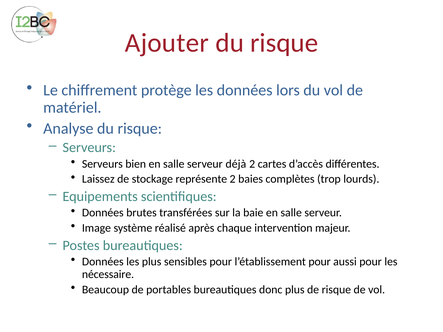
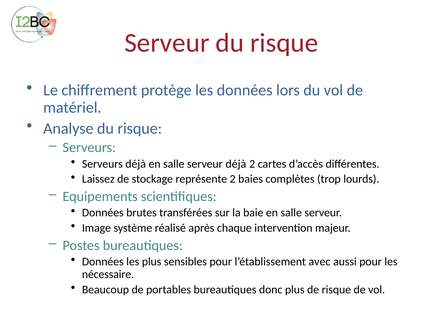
Ajouter at (167, 43): Ajouter -> Serveur
Serveurs bien: bien -> déjà
l’établissement pour: pour -> avec
